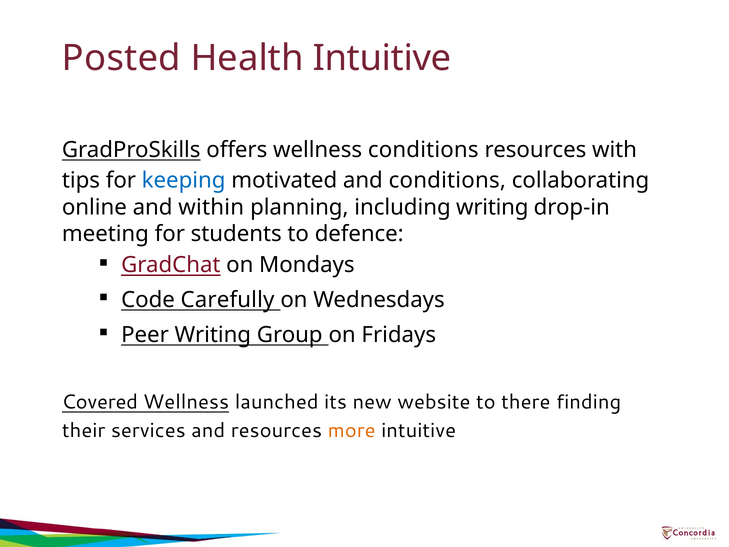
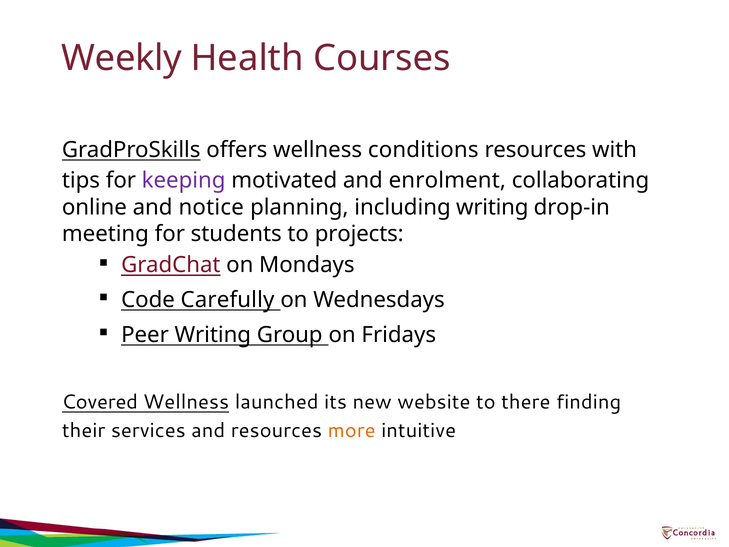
Posted: Posted -> Weekly
Health Intuitive: Intuitive -> Courses
keeping colour: blue -> purple
and conditions: conditions -> enrolment
within: within -> notice
defence: defence -> projects
